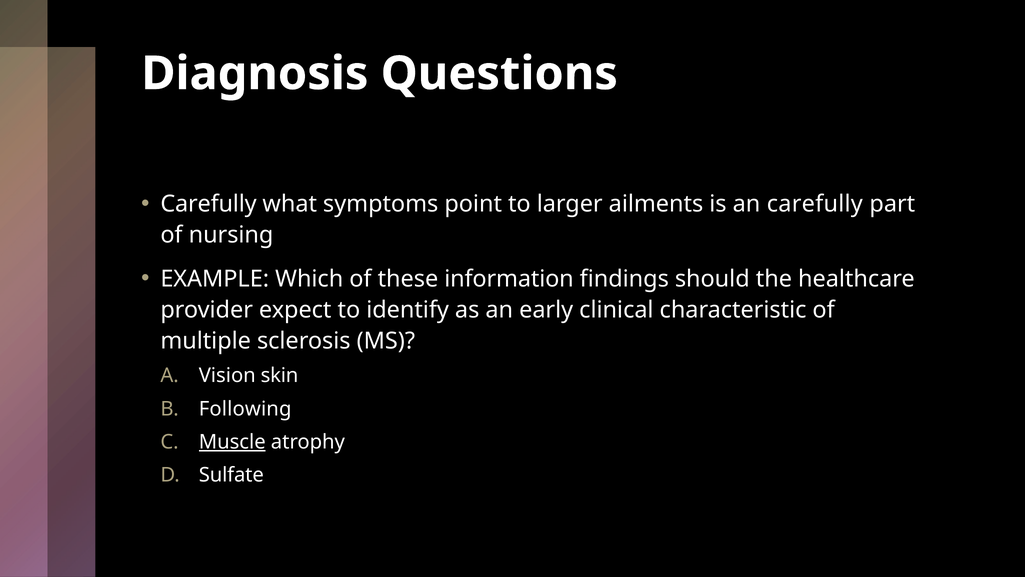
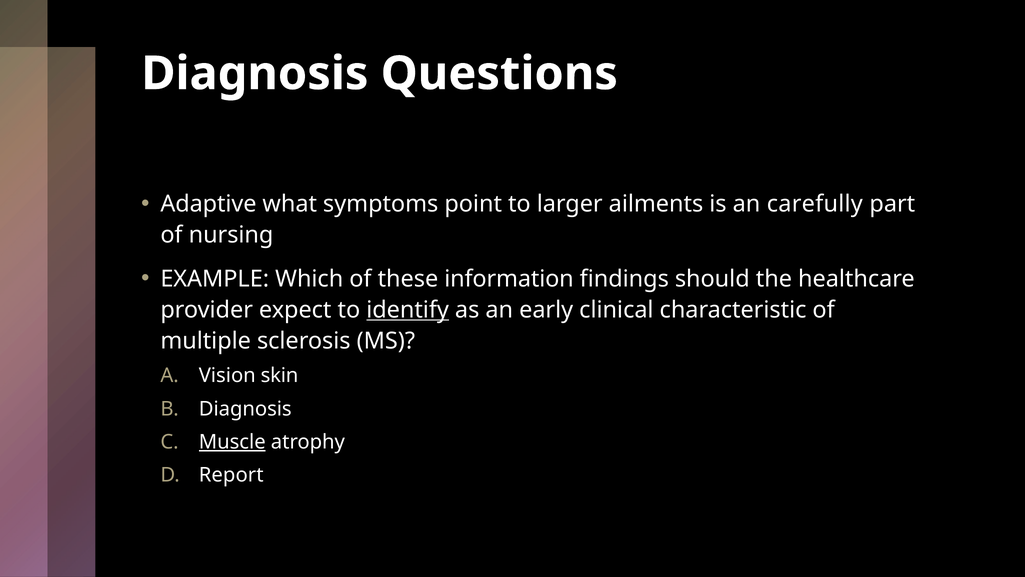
Carefully at (208, 204): Carefully -> Adaptive
identify underline: none -> present
Following at (245, 409): Following -> Diagnosis
Sulfate: Sulfate -> Report
